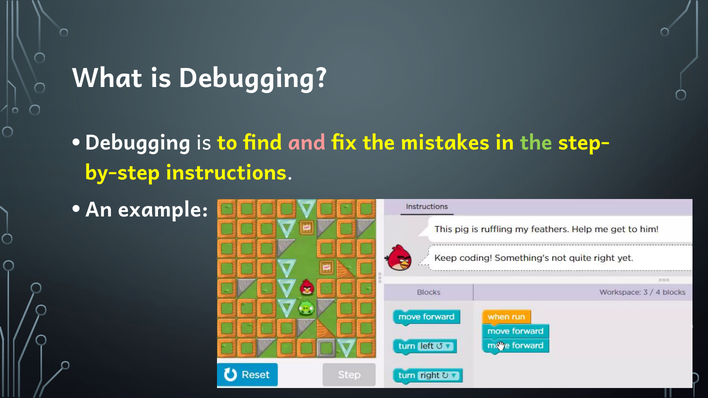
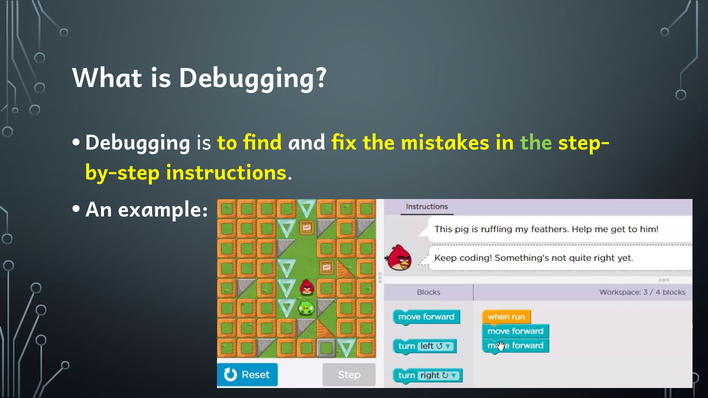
and colour: pink -> white
